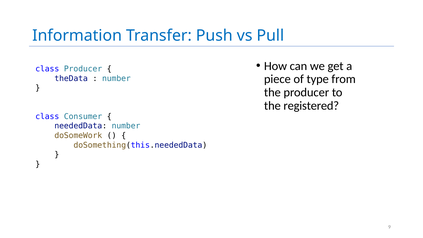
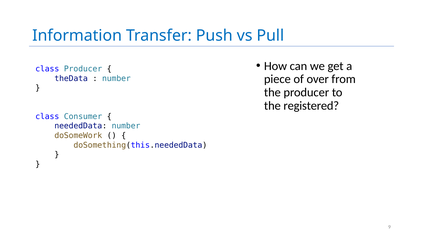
type: type -> over
